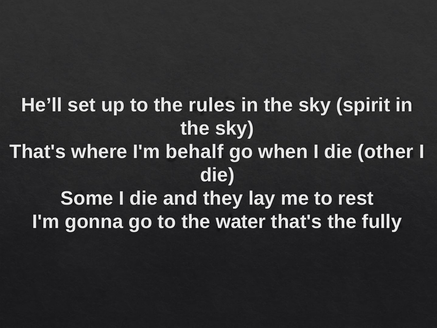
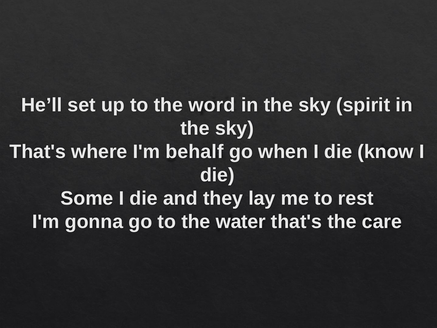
rules: rules -> word
other: other -> know
fully: fully -> care
